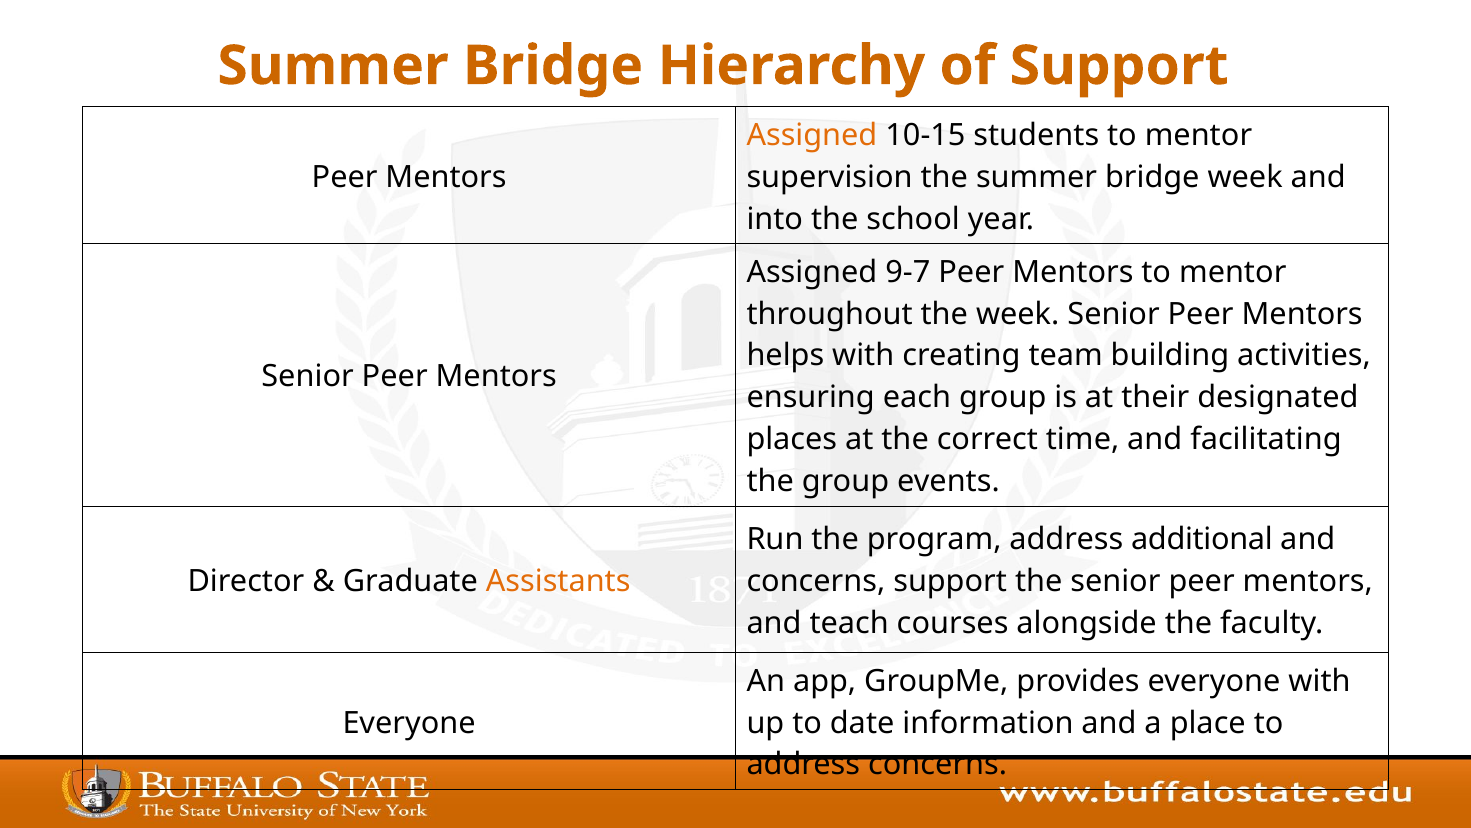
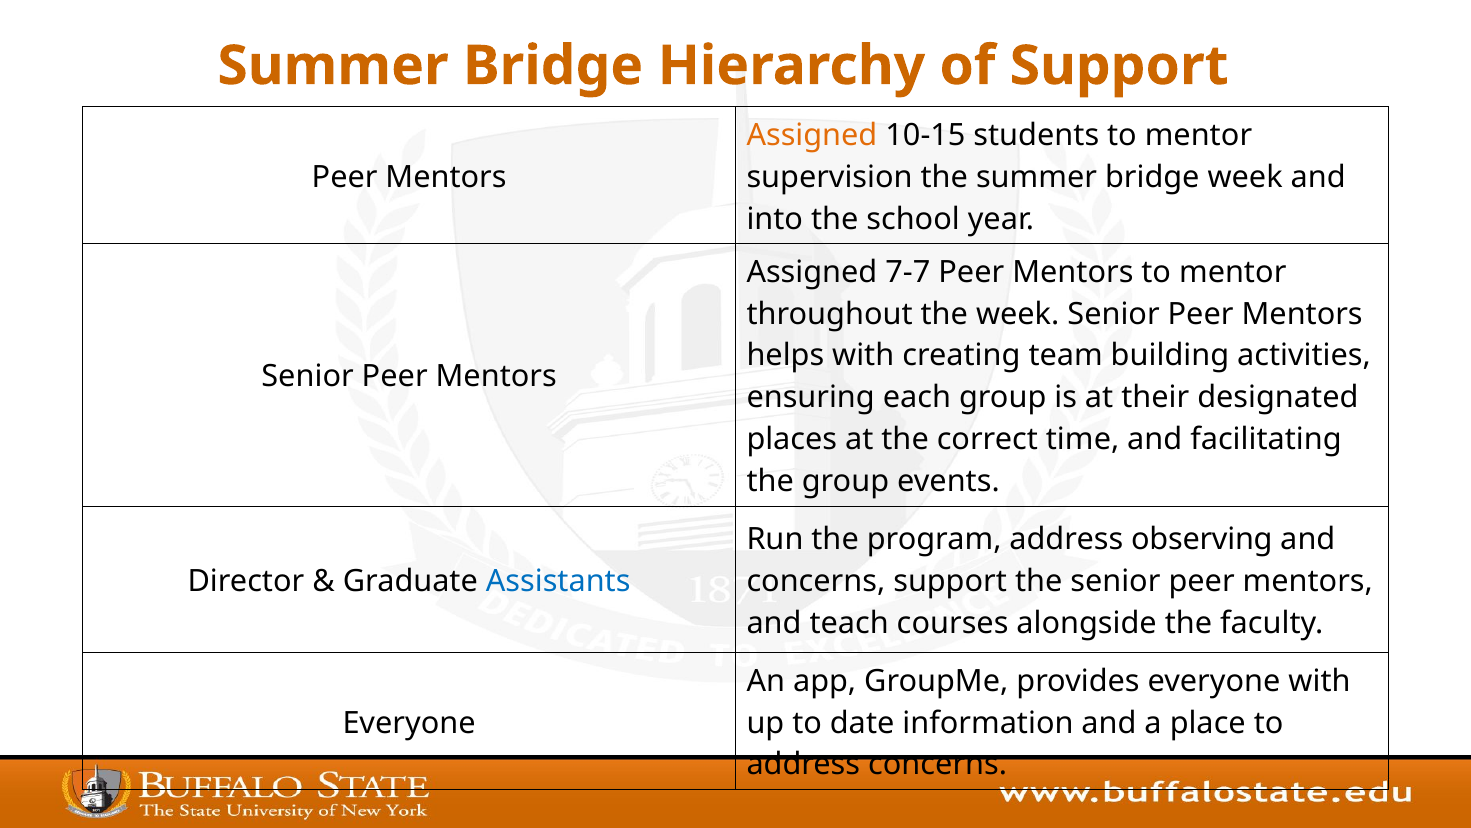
9-7: 9-7 -> 7-7
additional: additional -> observing
Assistants colour: orange -> blue
